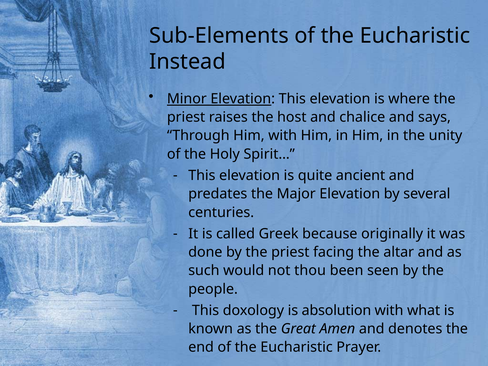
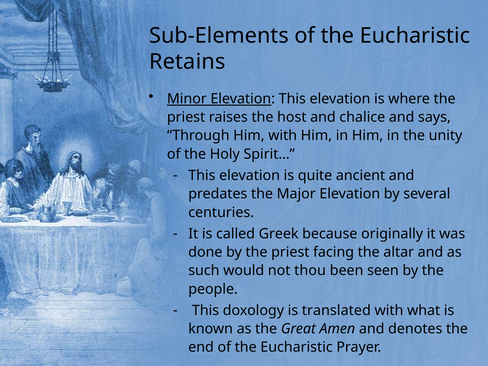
Instead: Instead -> Retains
absolution: absolution -> translated
